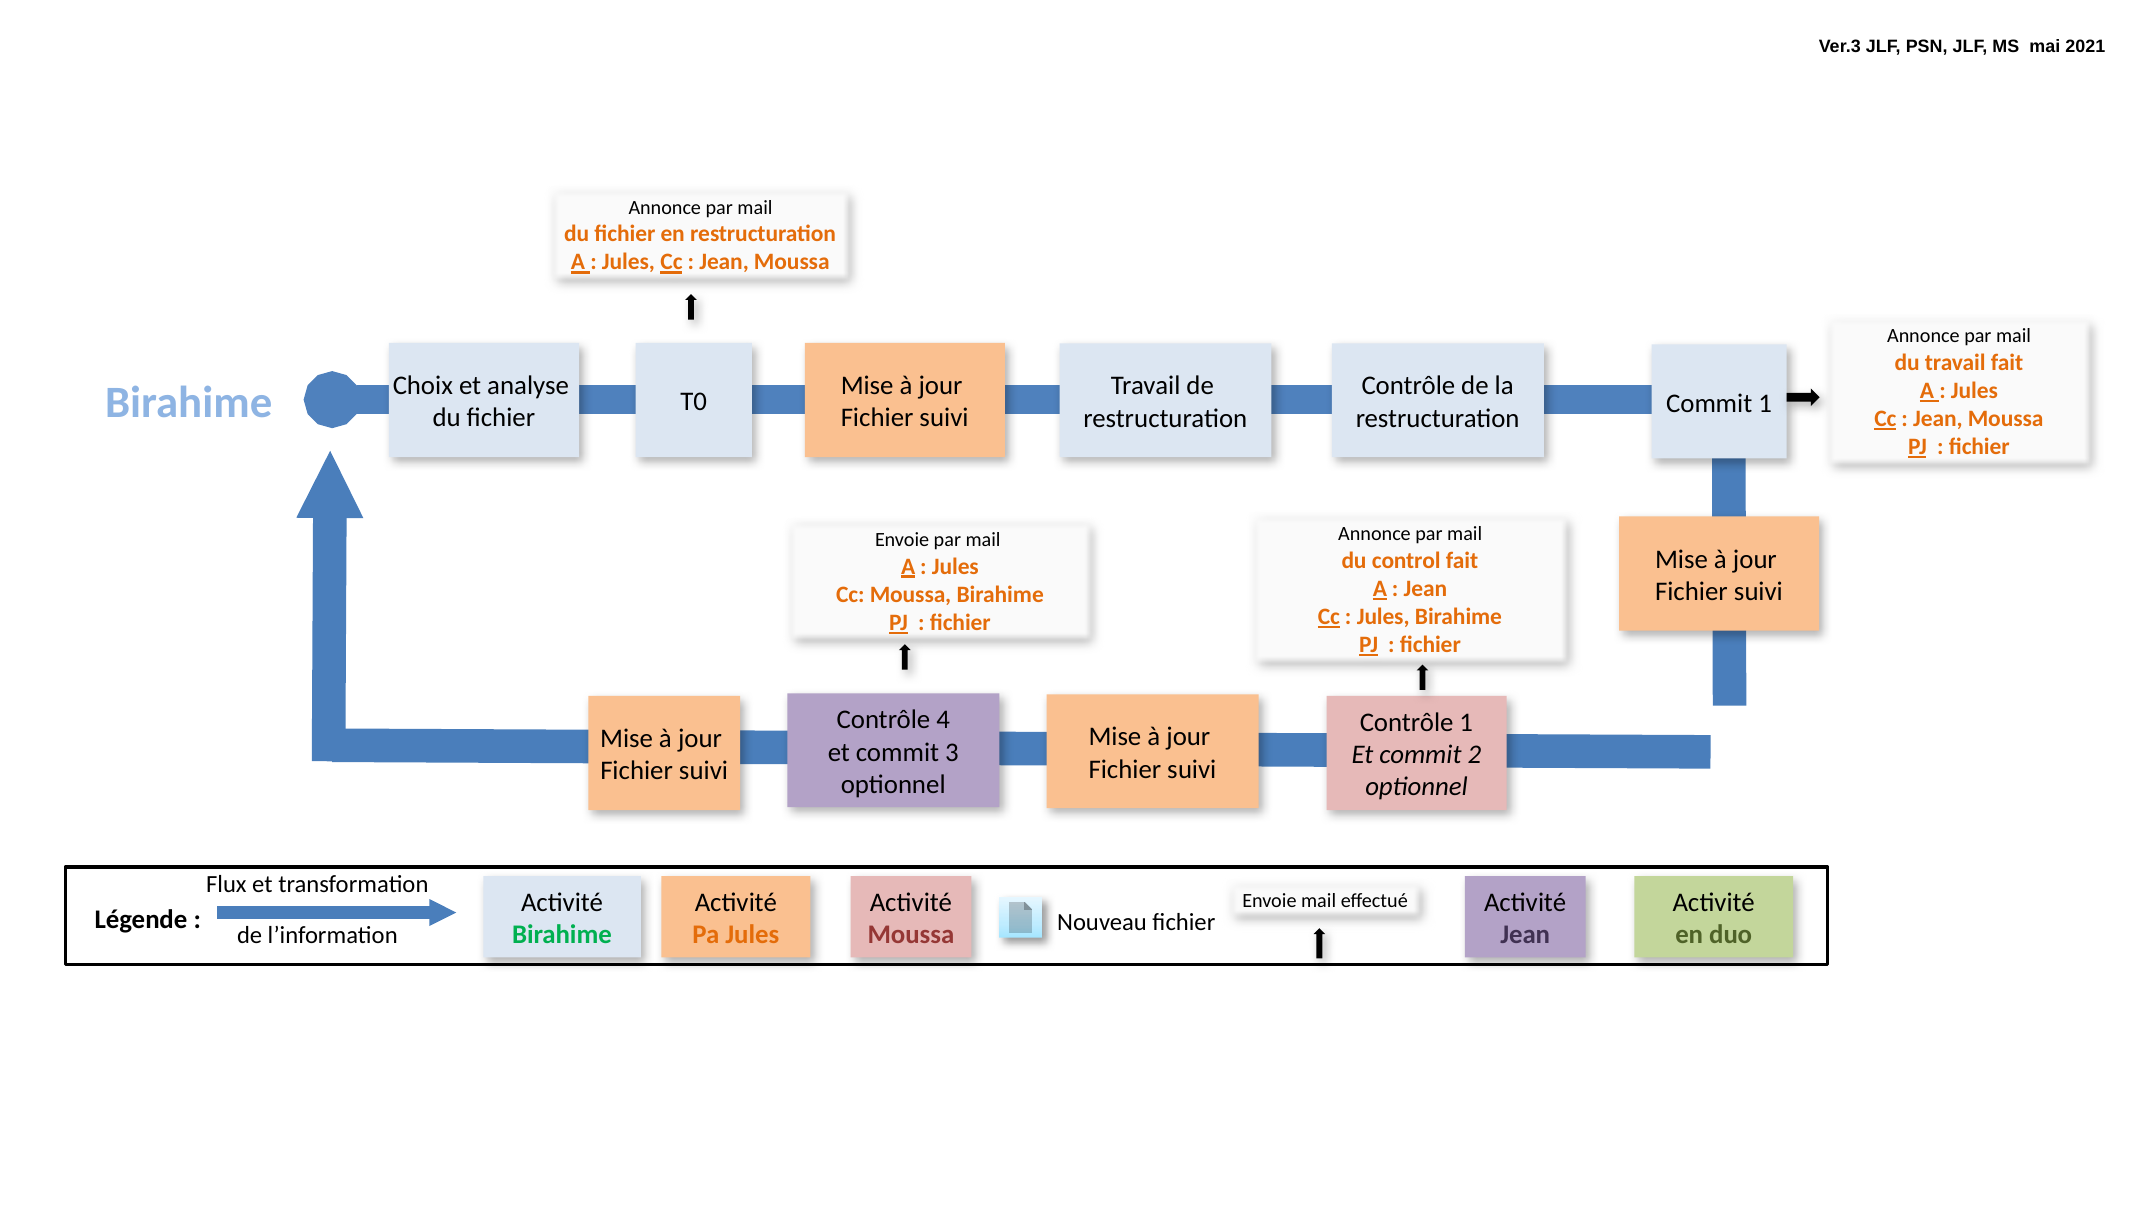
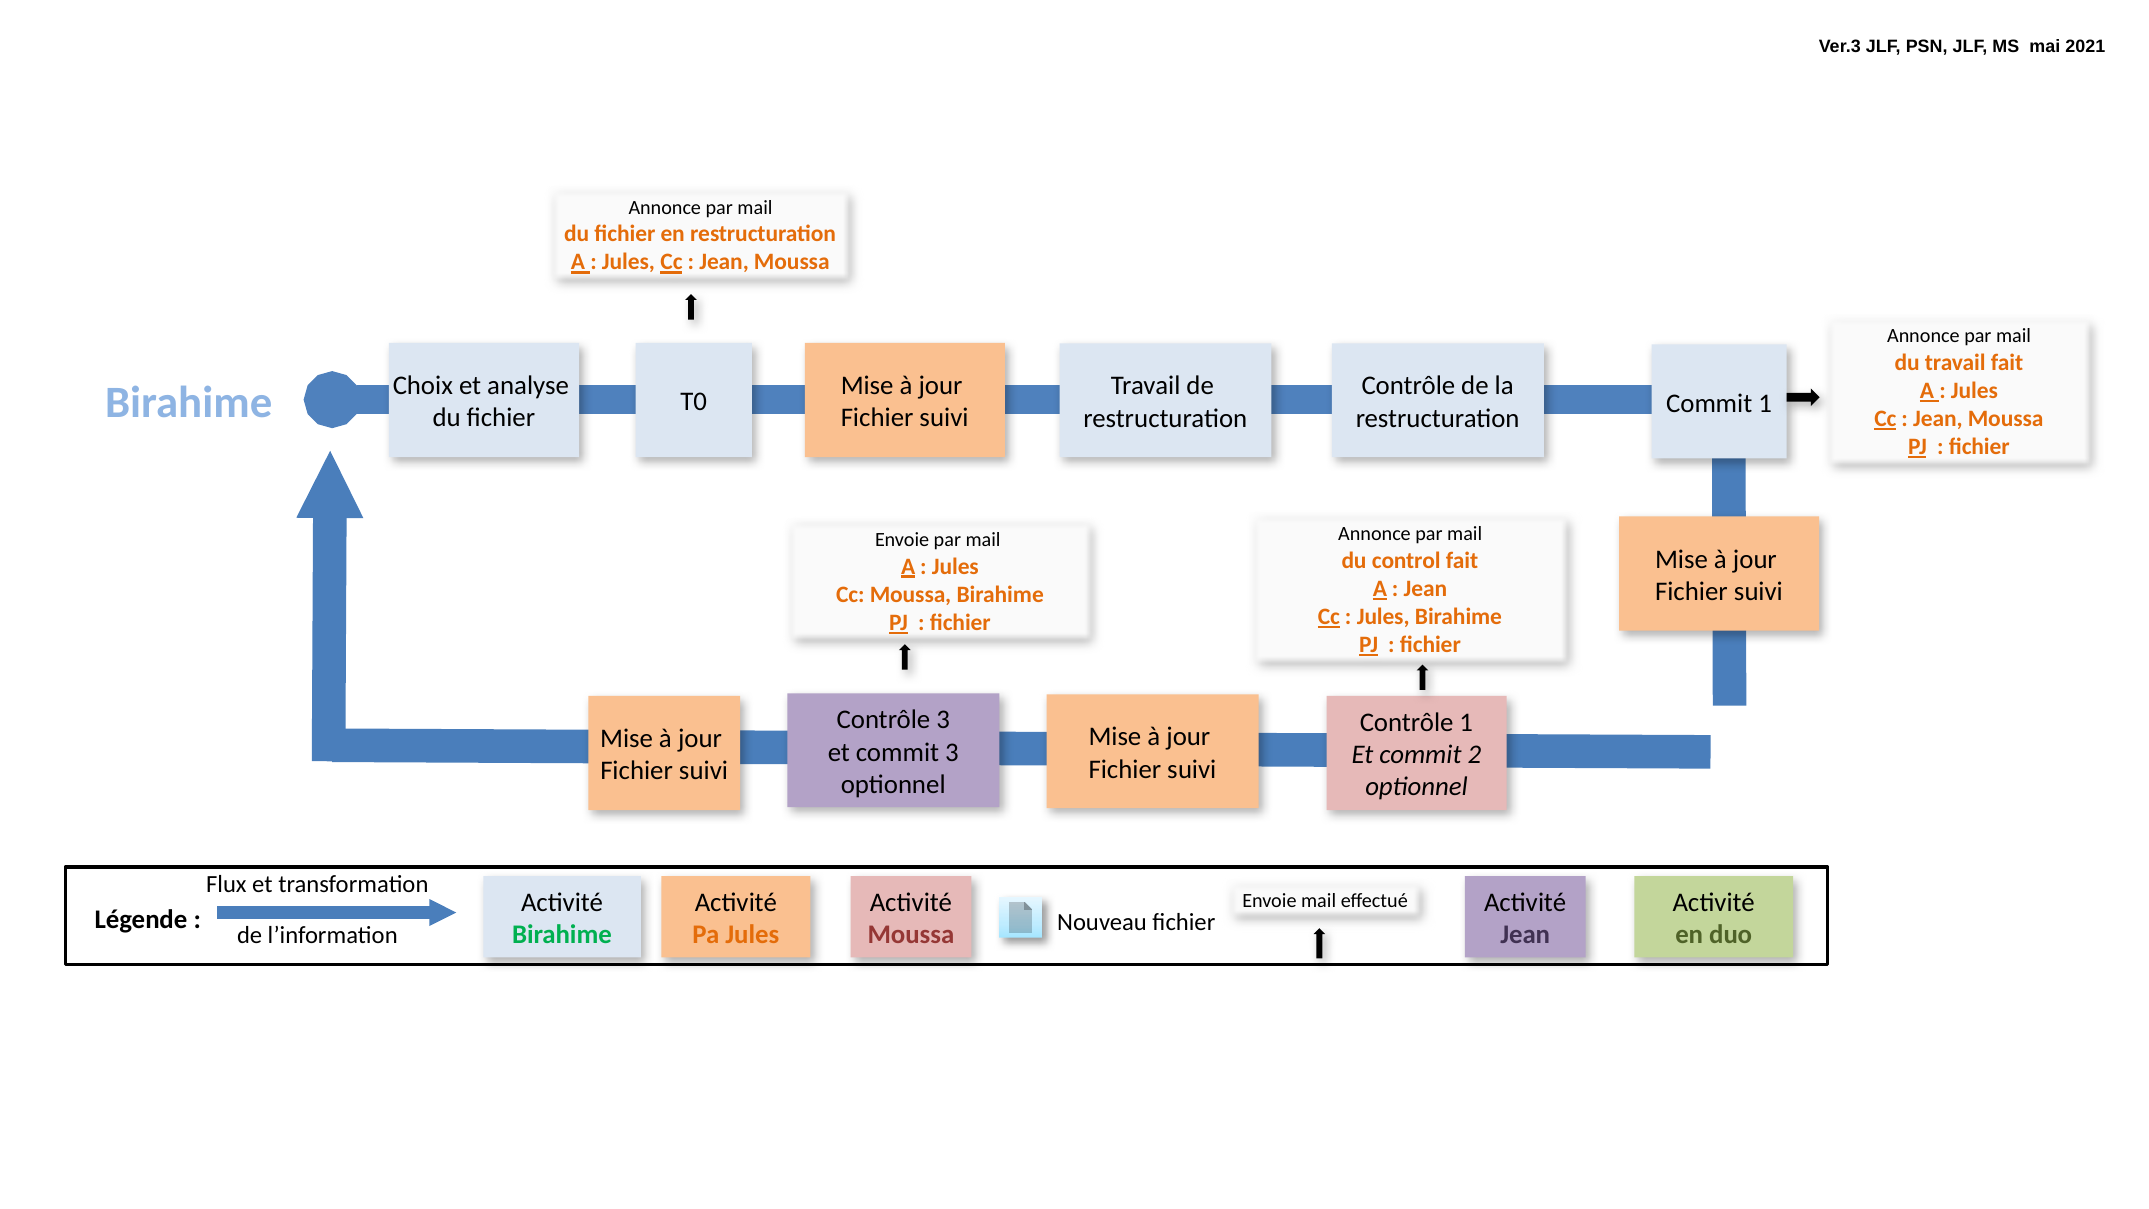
Contrôle 4: 4 -> 3
